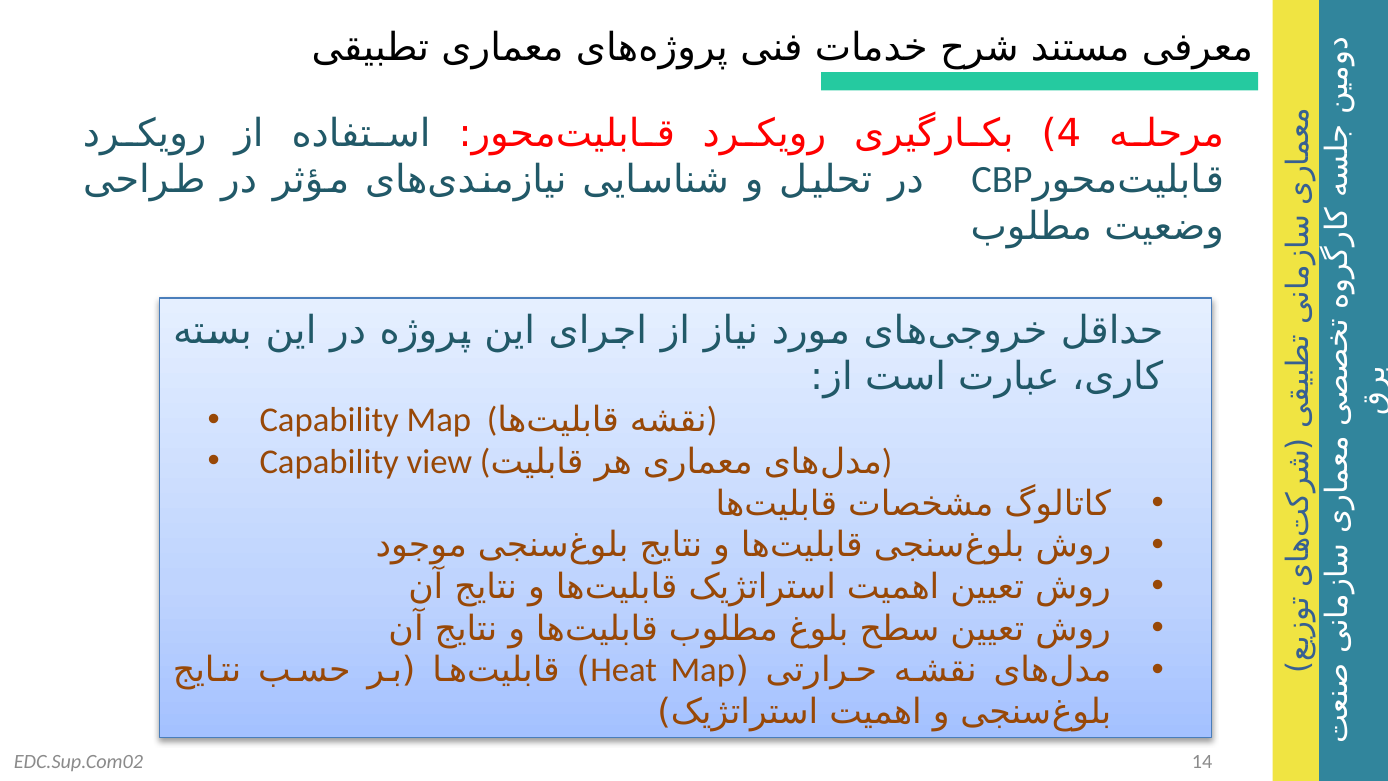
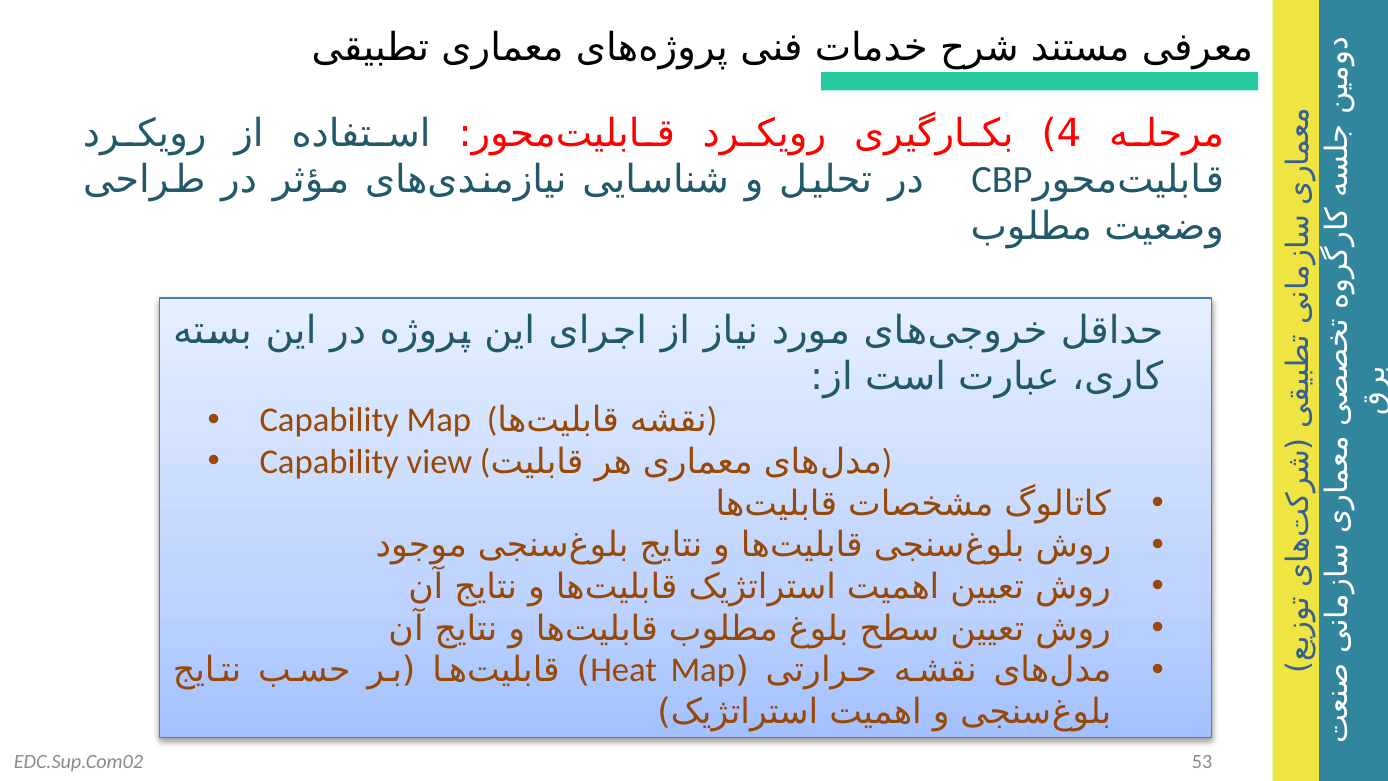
14: 14 -> 53
